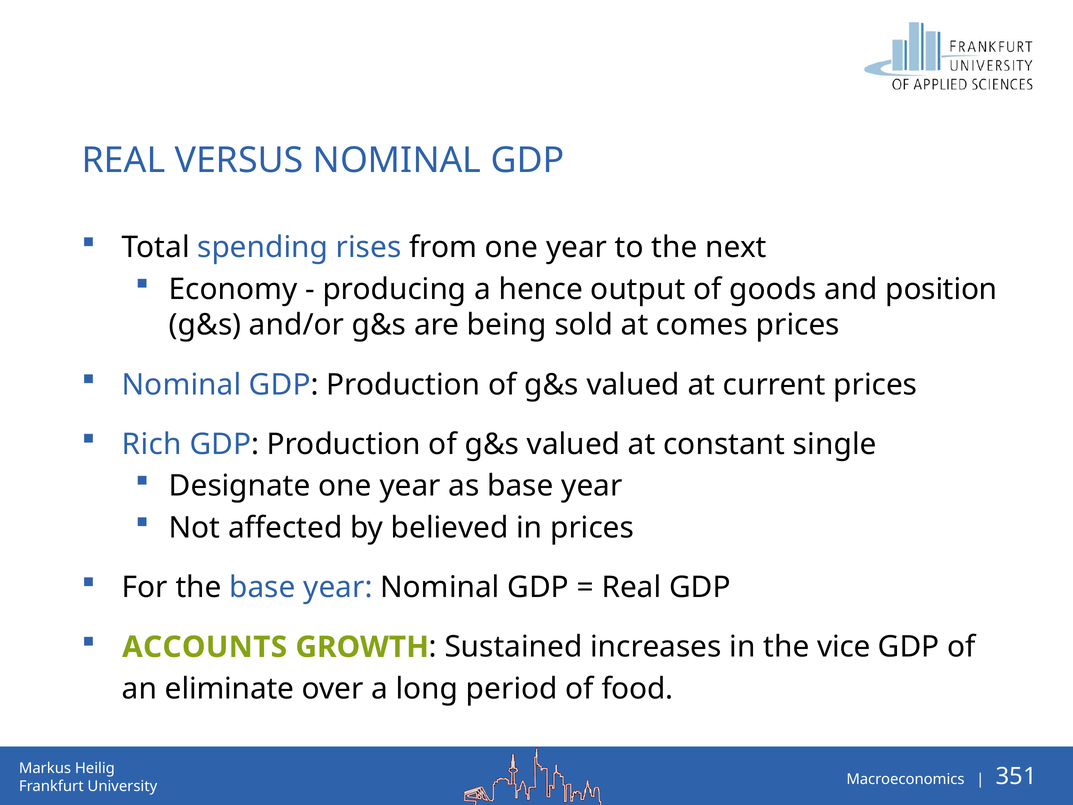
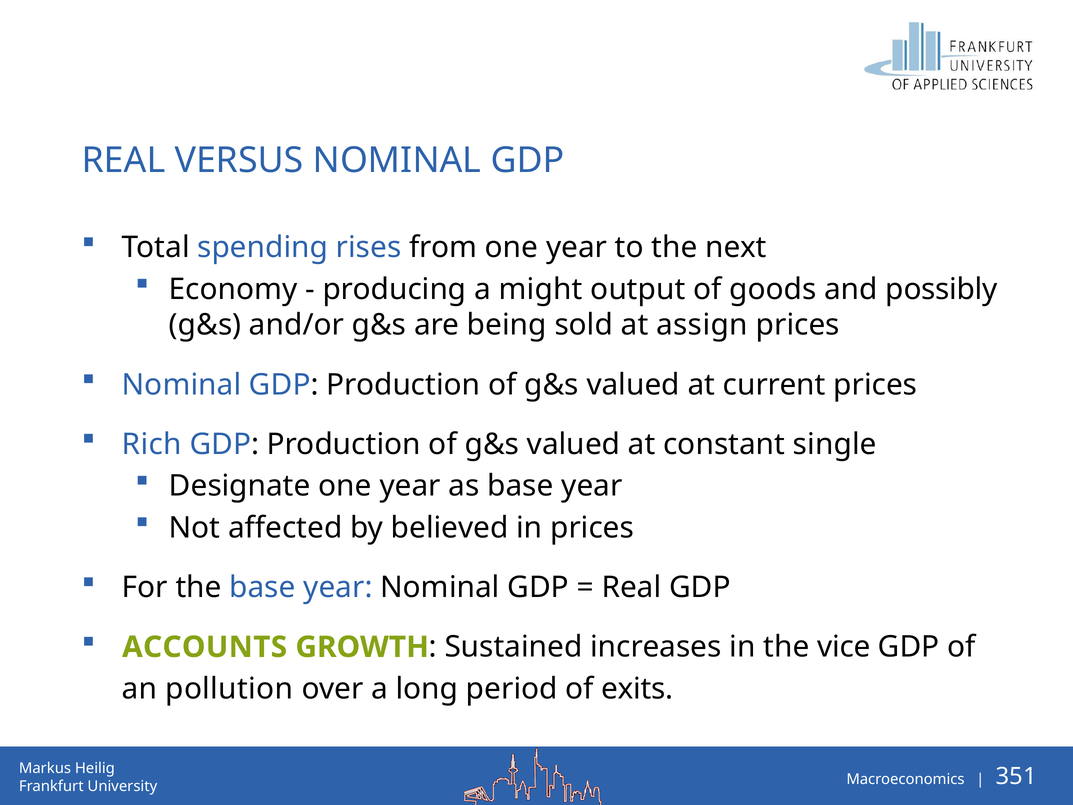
hence: hence -> might
position: position -> possibly
comes: comes -> assign
eliminate: eliminate -> pollution
food: food -> exits
